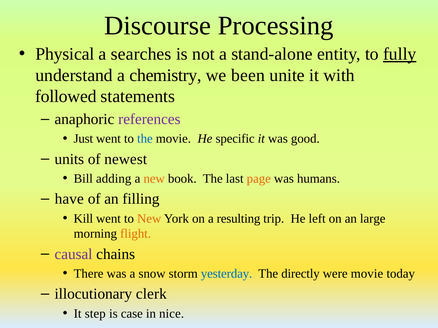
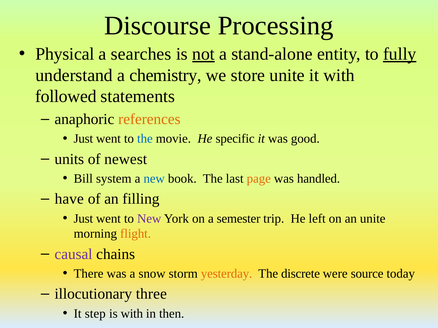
not underline: none -> present
been: been -> store
references colour: purple -> orange
adding: adding -> system
new at (154, 179) colour: orange -> blue
humans: humans -> handled
Kill at (83, 219): Kill -> Just
New at (149, 219) colour: orange -> purple
resulting: resulting -> semester
an large: large -> unite
yesterday colour: blue -> orange
directly: directly -> discrete
were movie: movie -> source
clerk: clerk -> three
is case: case -> with
nice: nice -> then
